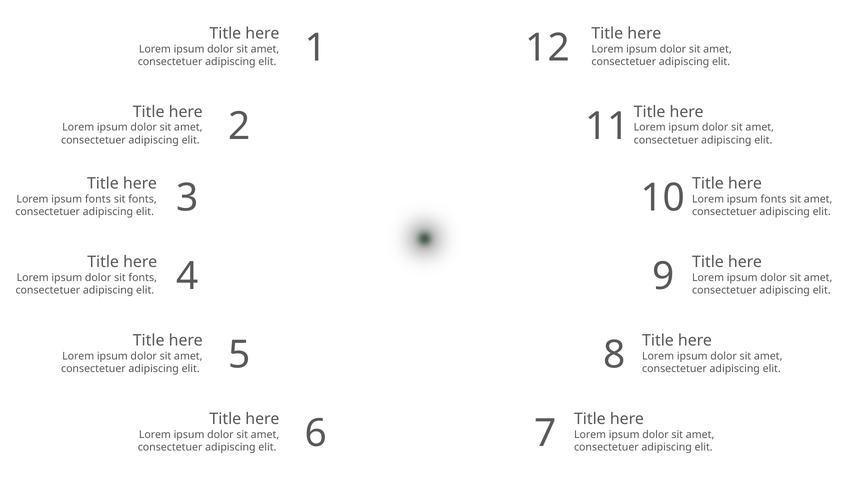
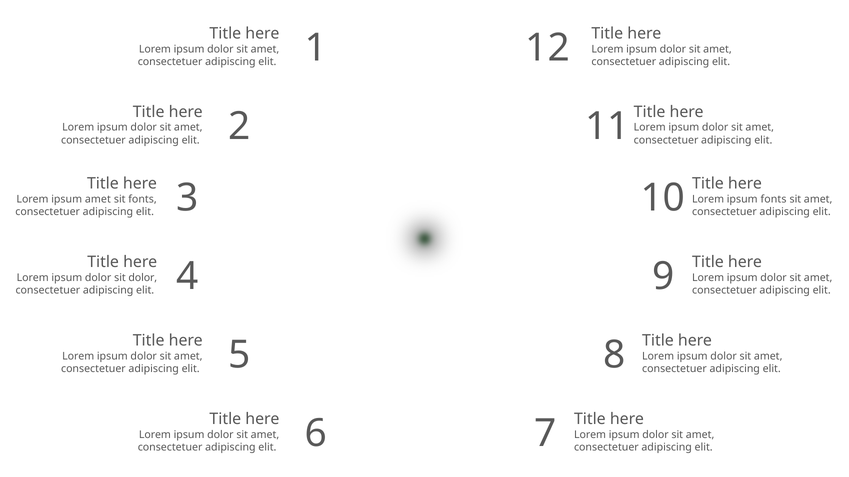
fonts at (98, 199): fonts -> amet
dolor sit fonts: fonts -> dolor
